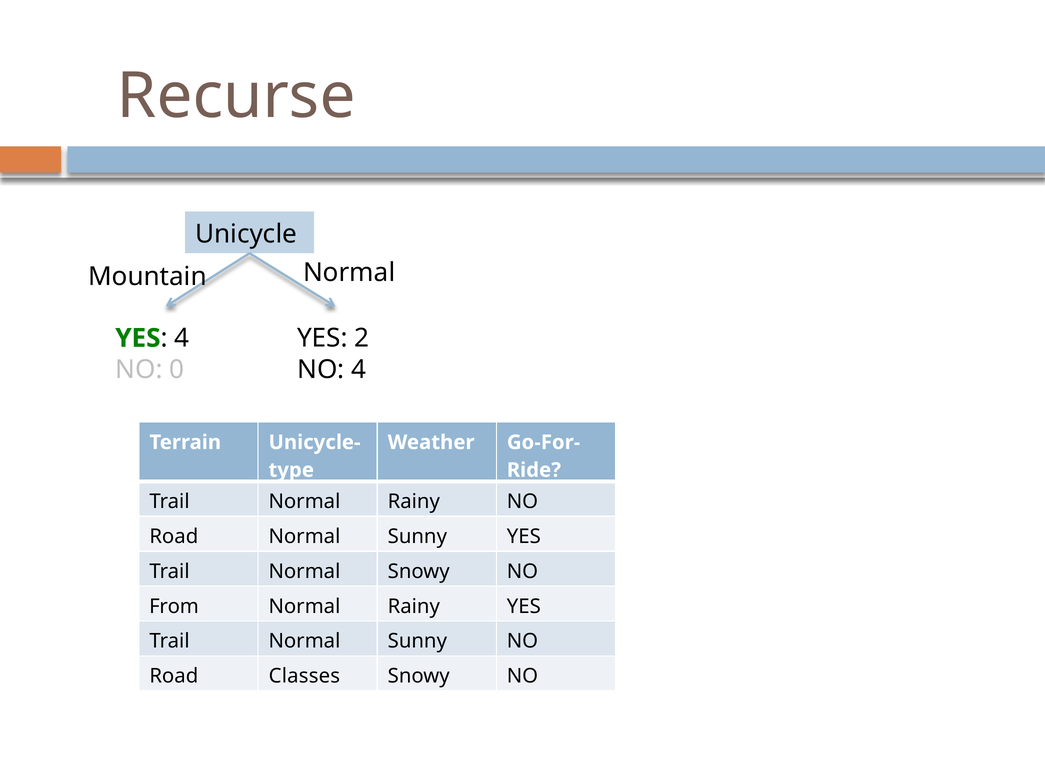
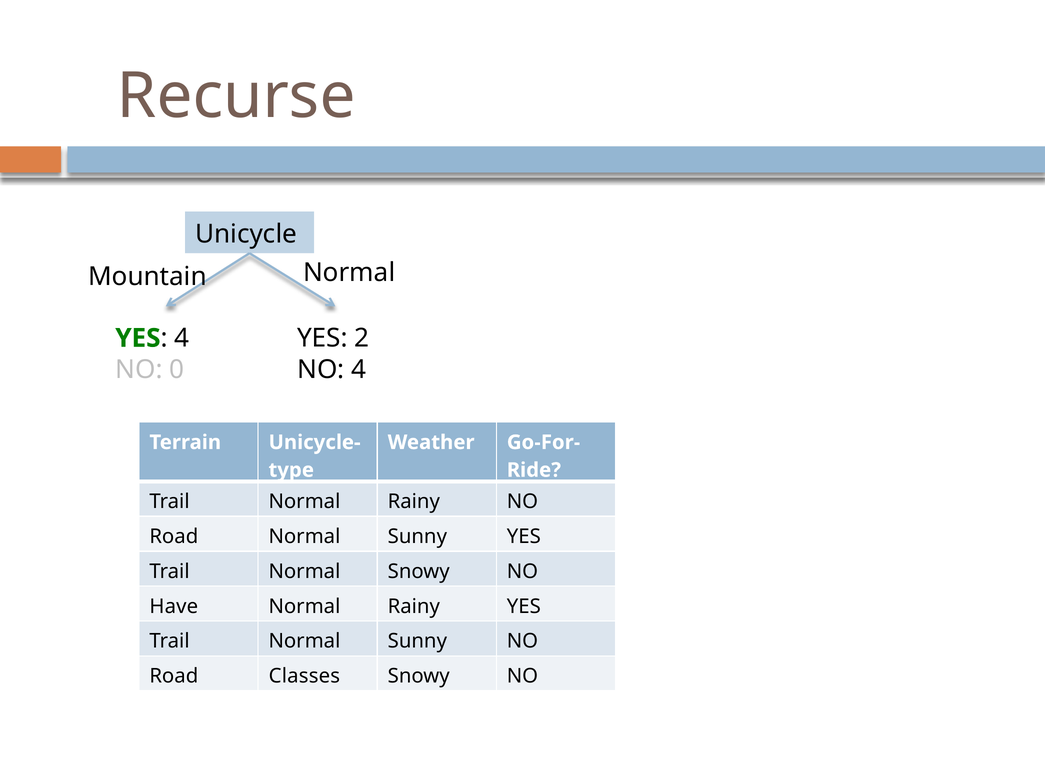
From: From -> Have
